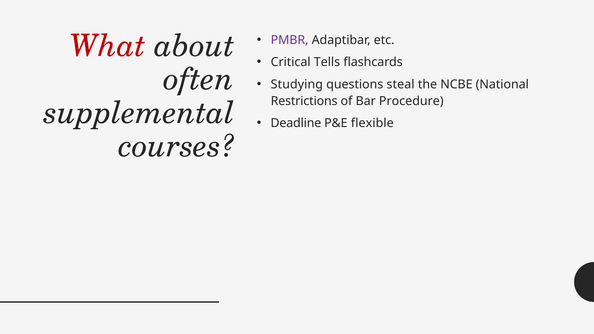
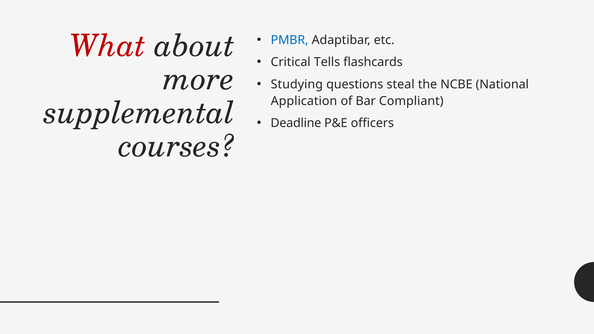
PMBR colour: purple -> blue
often: often -> more
Restrictions: Restrictions -> Application
Procedure: Procedure -> Compliant
flexible: flexible -> officers
